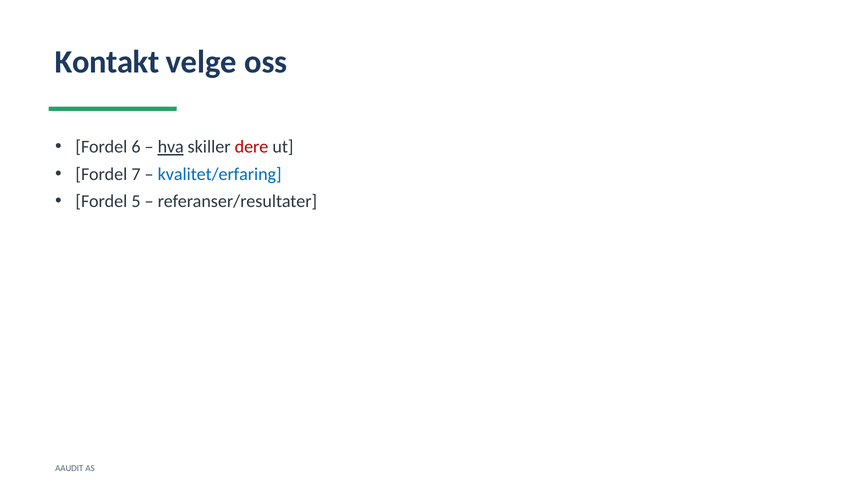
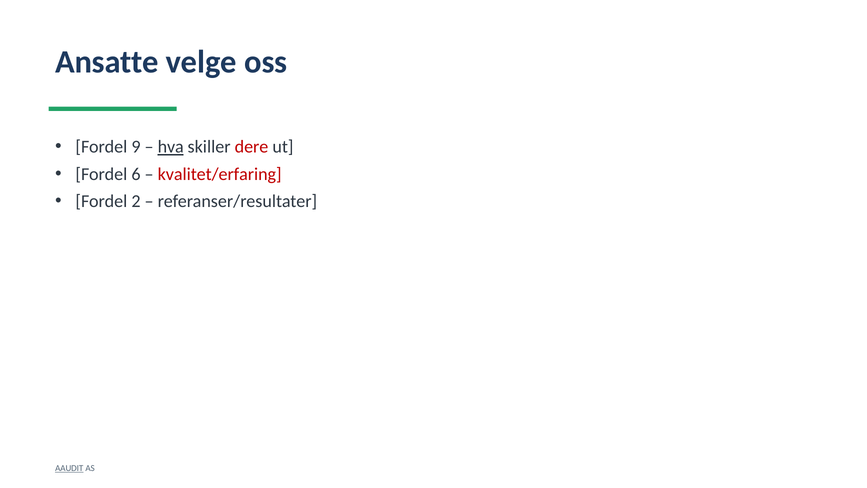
Kontakt: Kontakt -> Ansatte
6: 6 -> 9
7: 7 -> 6
kvalitet/erfaring colour: blue -> red
5: 5 -> 2
AAUDIT underline: none -> present
